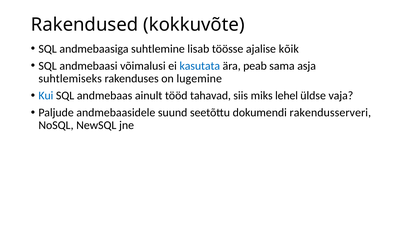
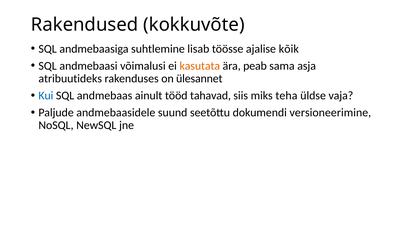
kasutata colour: blue -> orange
suhtlemiseks: suhtlemiseks -> atribuutideks
lugemine: lugemine -> ülesannet
lehel: lehel -> teha
rakendusserveri: rakendusserveri -> versioneerimine
